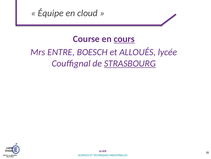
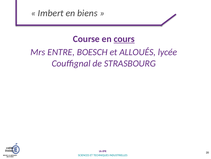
Équipe: Équipe -> Imbert
cloud: cloud -> biens
STRASBOURG underline: present -> none
